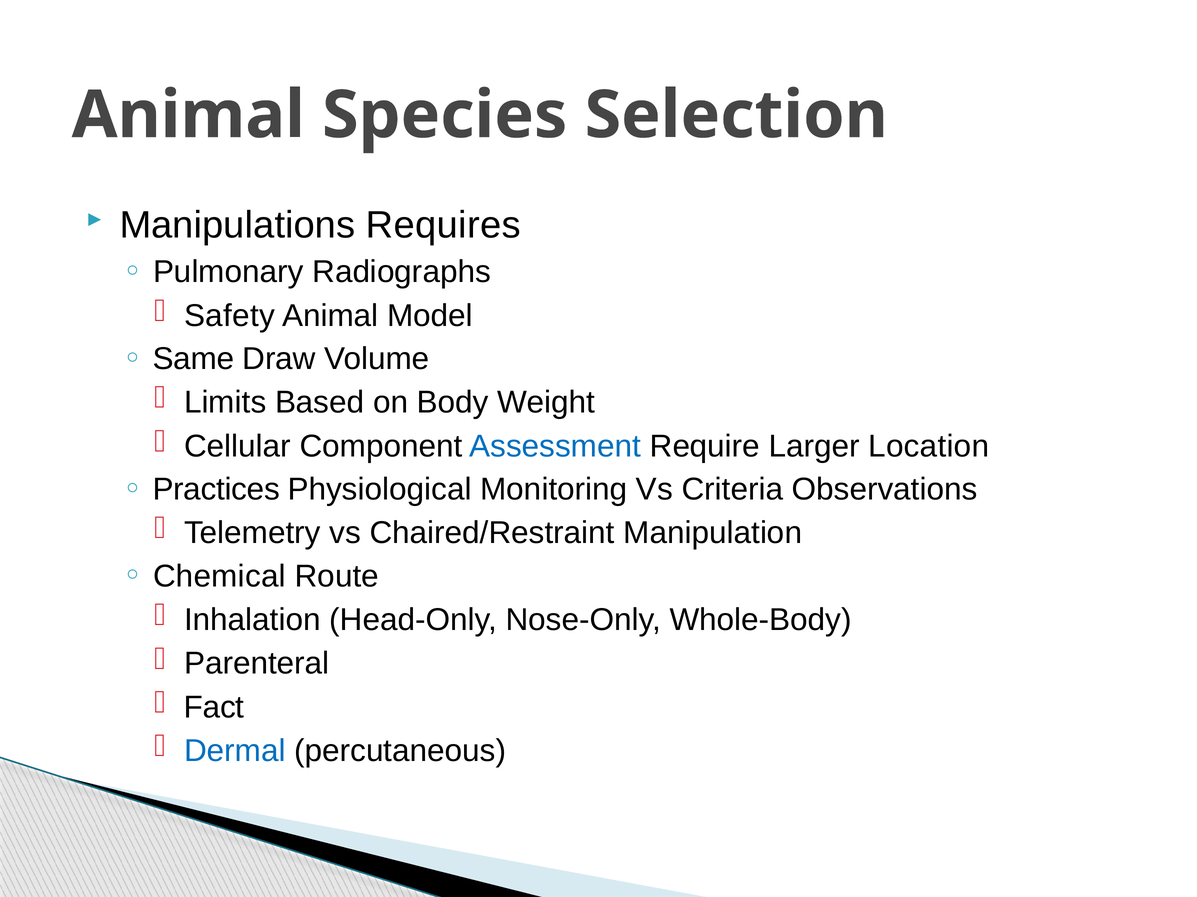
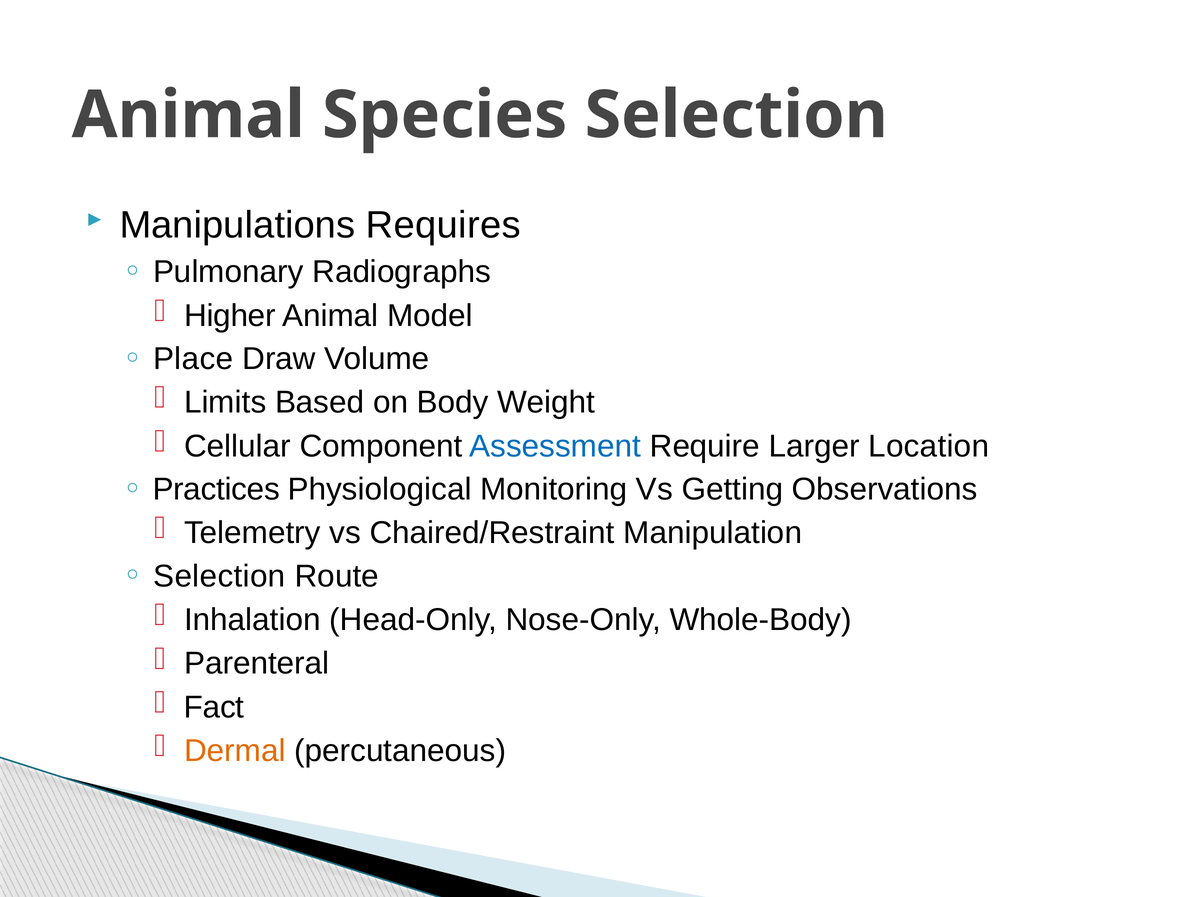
Safety: Safety -> Higher
Same: Same -> Place
Criteria: Criteria -> Getting
Chemical at (219, 577): Chemical -> Selection
Dermal colour: blue -> orange
